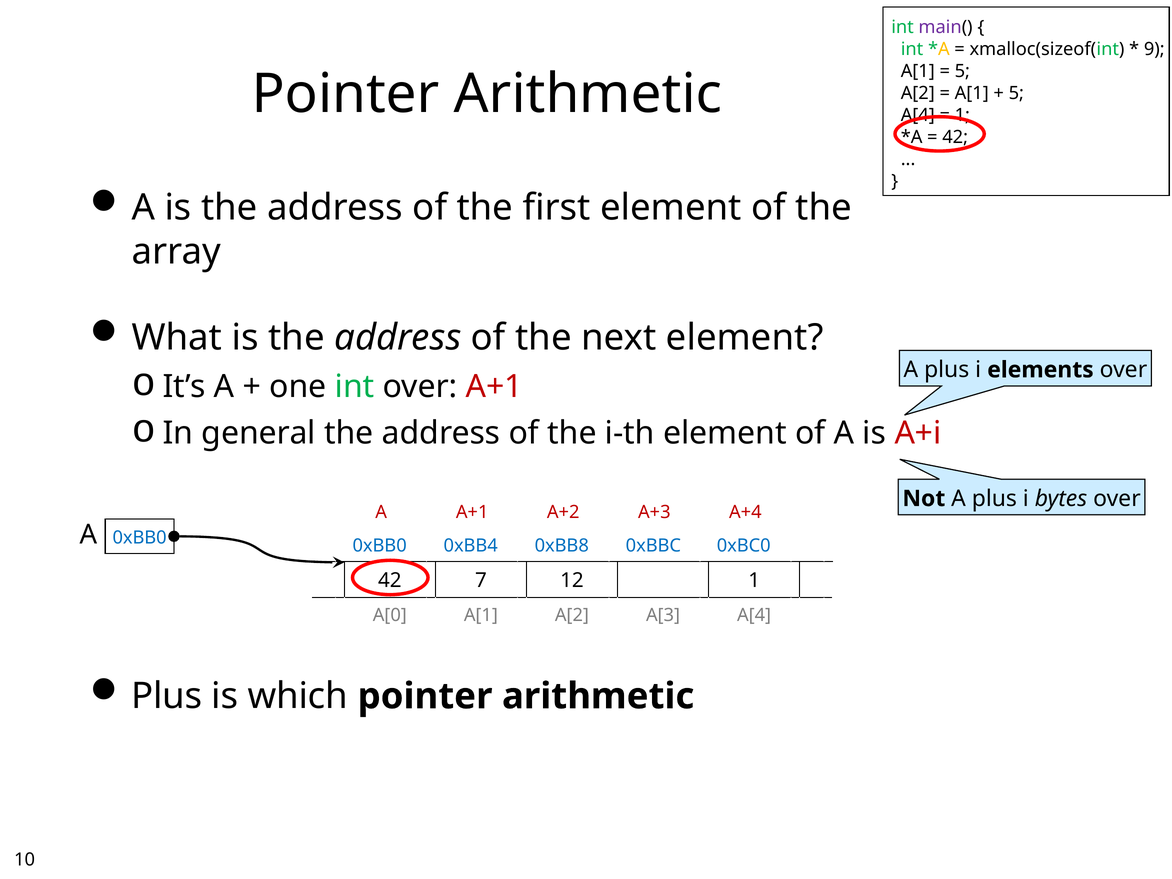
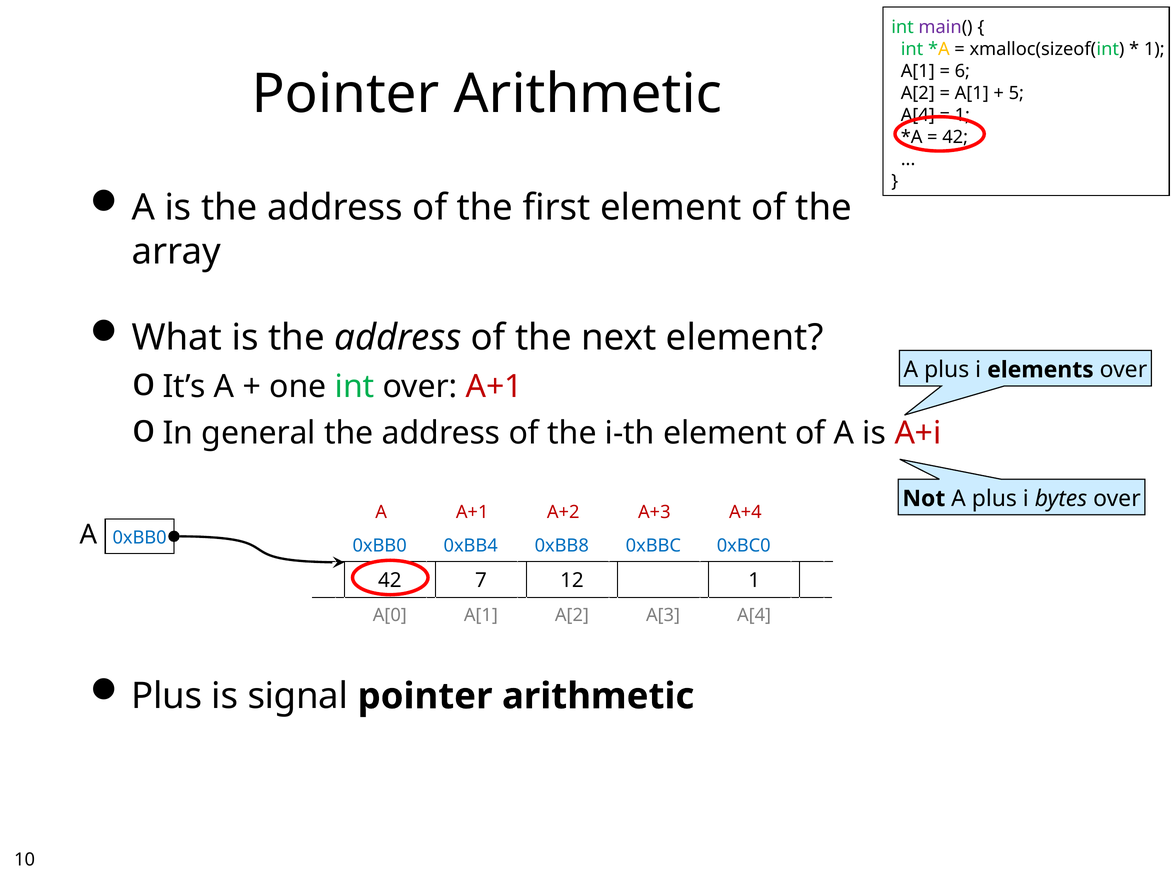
9 at (1154, 49): 9 -> 1
5 at (962, 71): 5 -> 6
which: which -> signal
